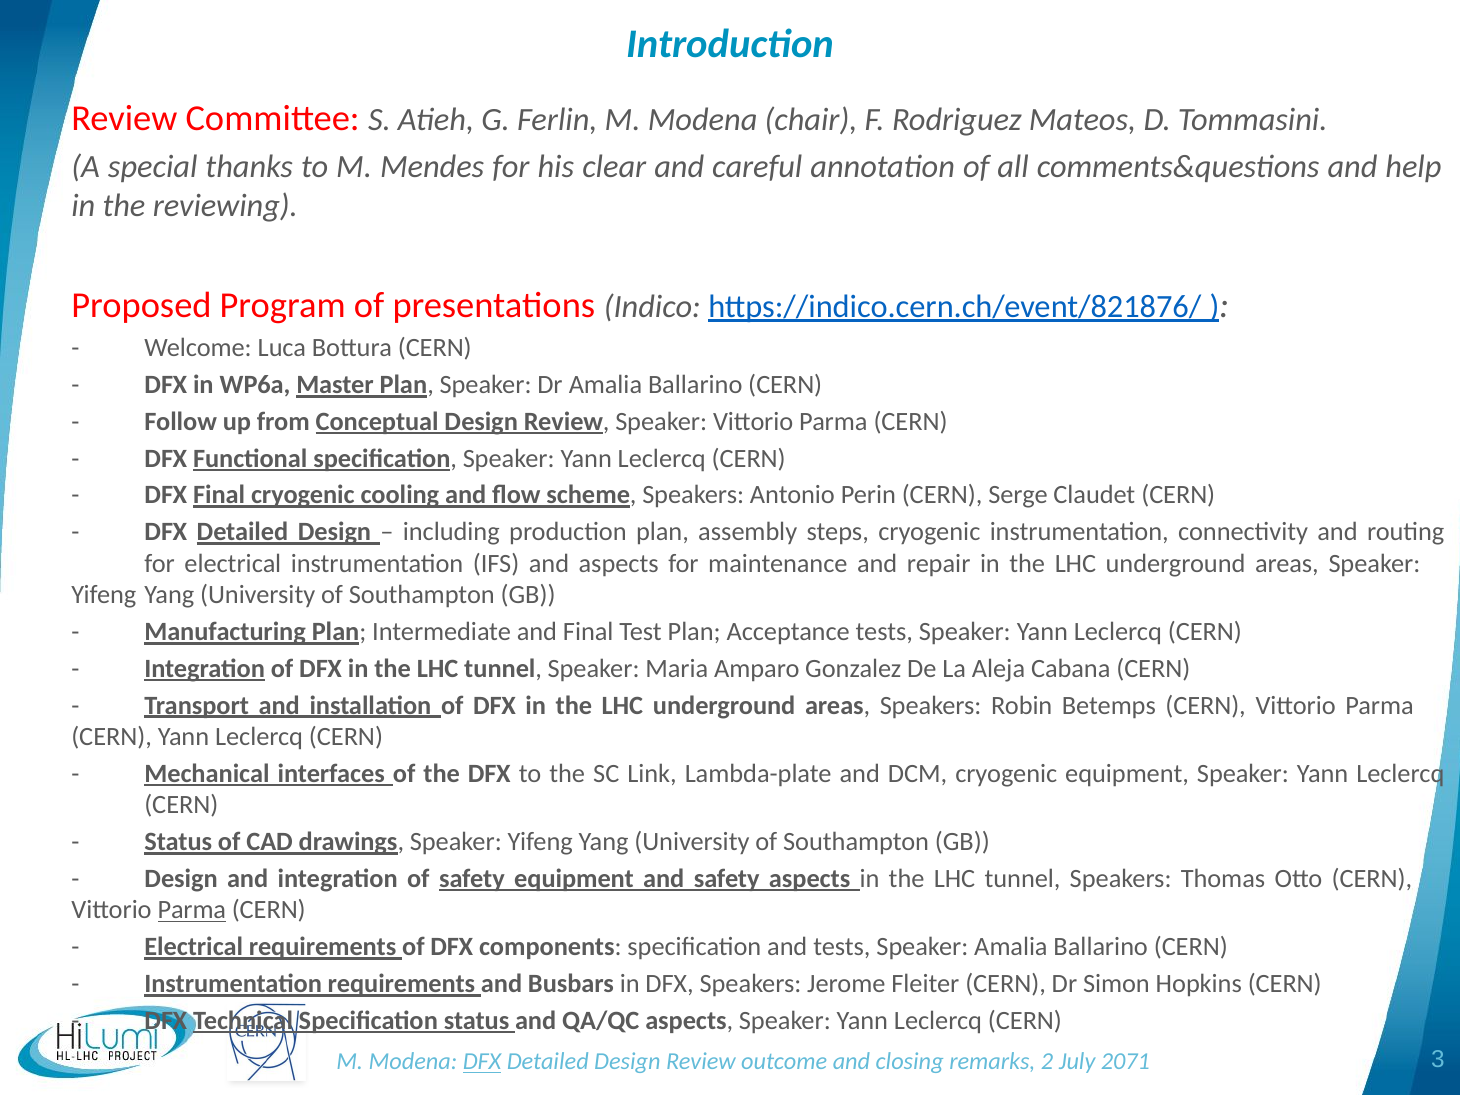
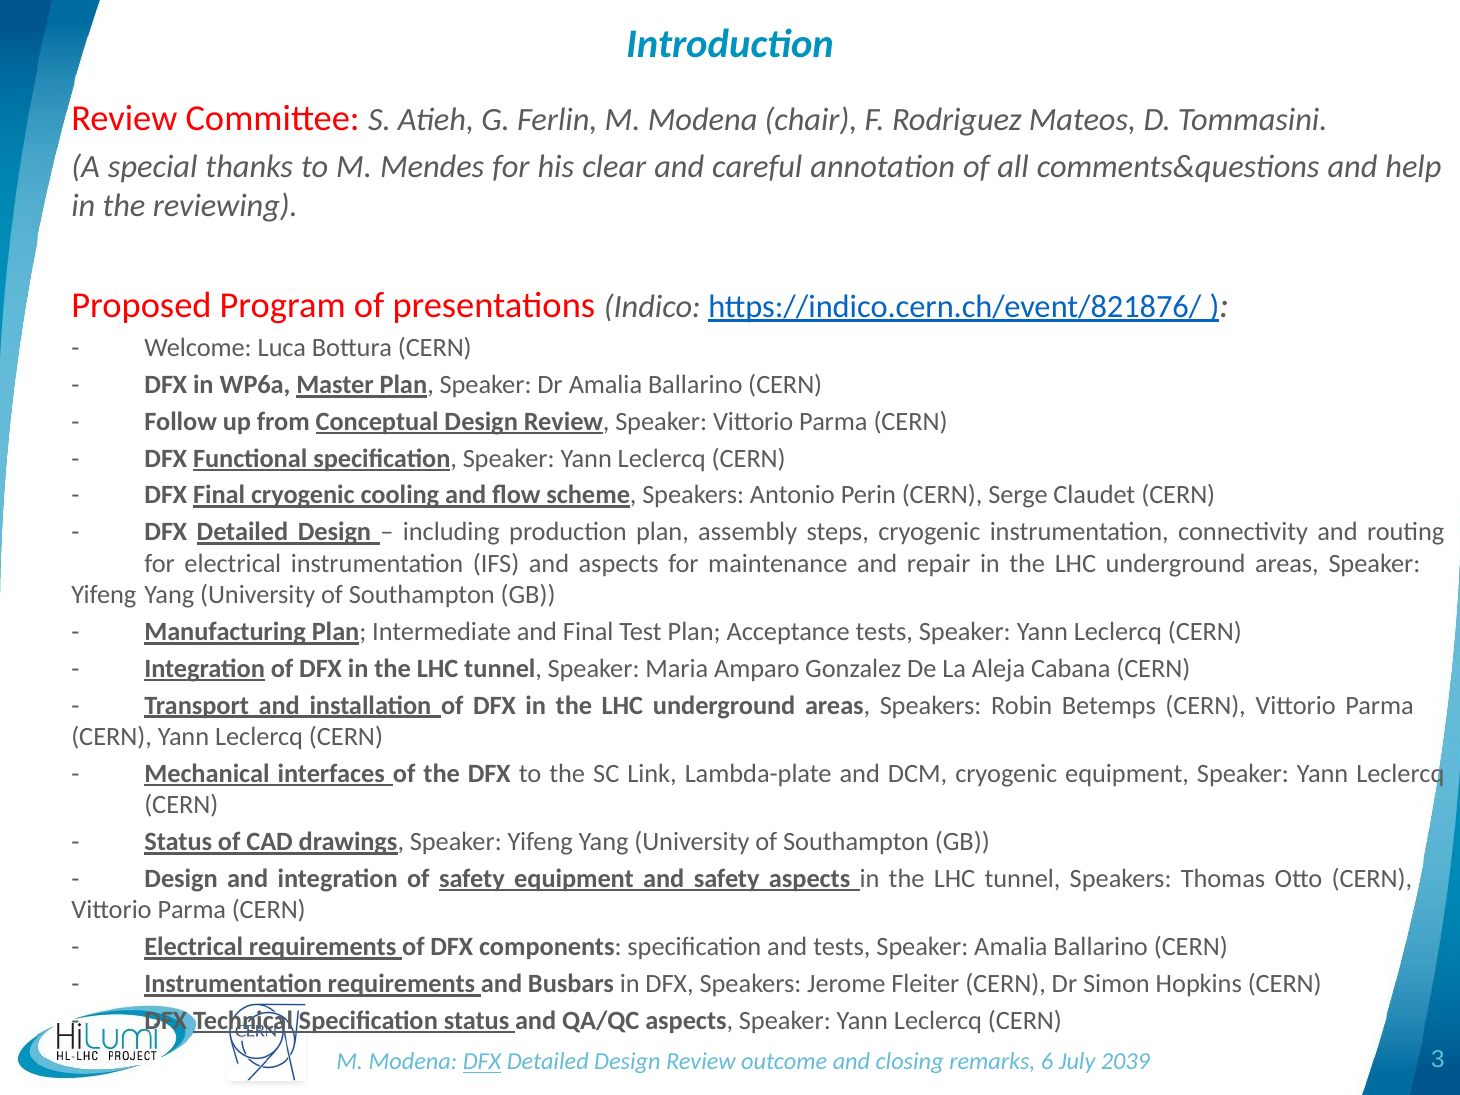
Parma at (192, 910) underline: present -> none
2: 2 -> 6
2071: 2071 -> 2039
